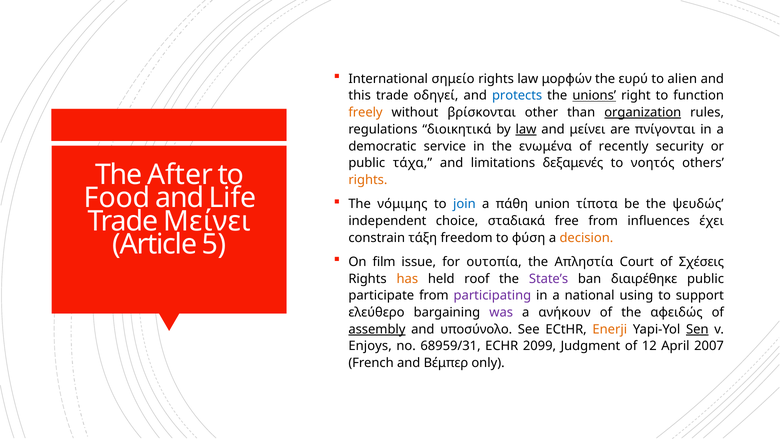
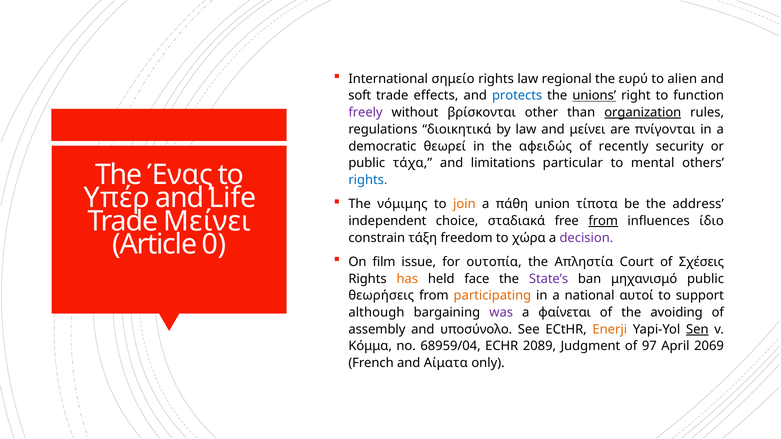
μορφών: μορφών -> regional
this: this -> soft
οδηγεί: οδηγεί -> effects
freely colour: orange -> purple
law at (526, 129) underline: present -> none
service: service -> θεωρεί
ενωμένα: ενωμένα -> αφειδώς
δεξαμενές: δεξαμενές -> particular
νοητός: νοητός -> mental
After: After -> Ένας
rights at (368, 180) colour: orange -> blue
Food: Food -> Υπέρ
join colour: blue -> orange
ψευδώς: ψευδώς -> address
from at (603, 221) underline: none -> present
έχει: έχει -> ίδιο
φύση: φύση -> χώρα
decision colour: orange -> purple
5: 5 -> 0
roof: roof -> face
διαιρέθηκε: διαιρέθηκε -> μηχανισμό
participate: participate -> θεωρήσεις
participating colour: purple -> orange
using: using -> αυτοί
ελεύθερο: ελεύθερο -> although
ανήκουν: ανήκουν -> φαίνεται
αφειδώς: αφειδώς -> avoiding
assembly underline: present -> none
Enjoys: Enjoys -> Κόμμα
68959/31: 68959/31 -> 68959/04
2099: 2099 -> 2089
12: 12 -> 97
2007: 2007 -> 2069
Βέμπερ: Βέμπερ -> Αίματα
